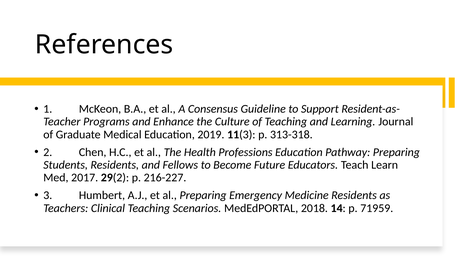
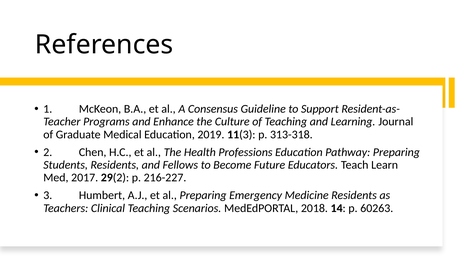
71959: 71959 -> 60263
